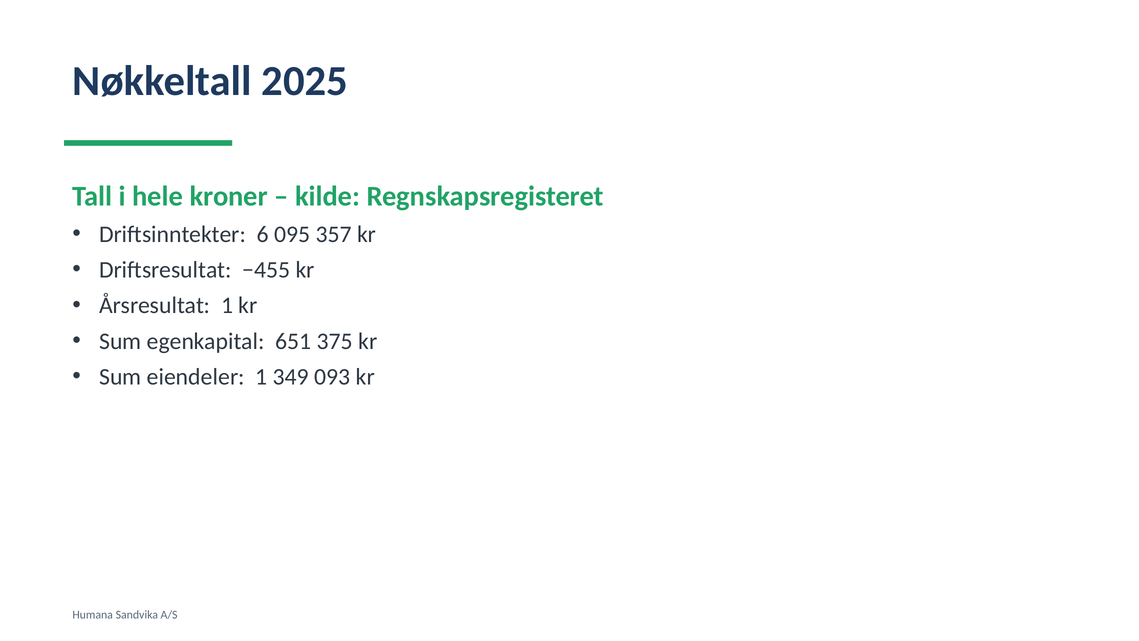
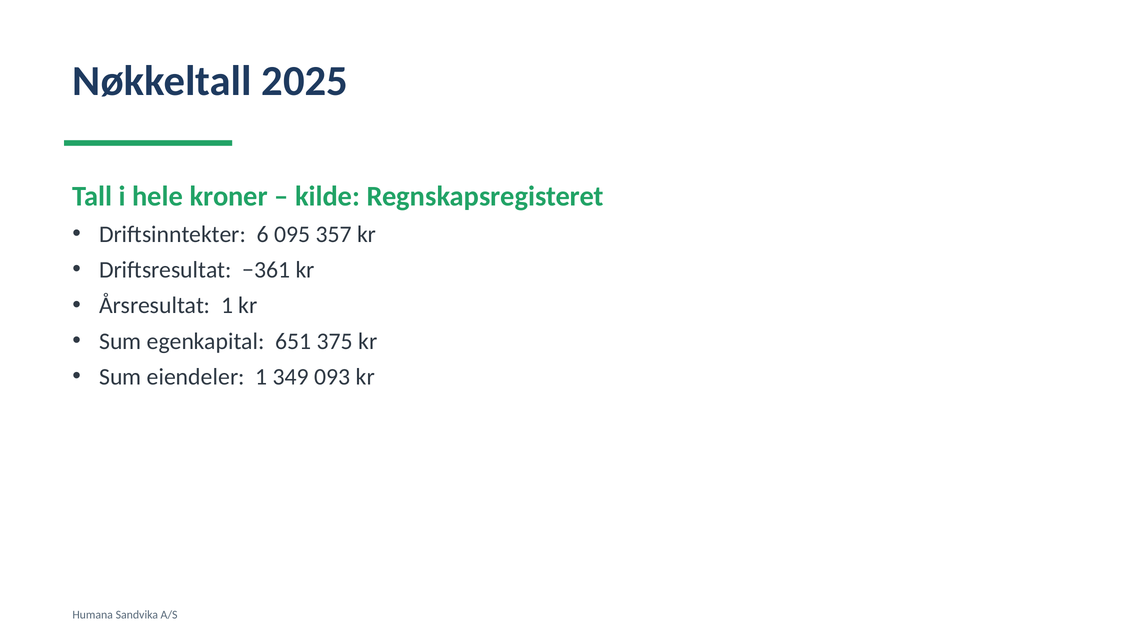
−455: −455 -> −361
